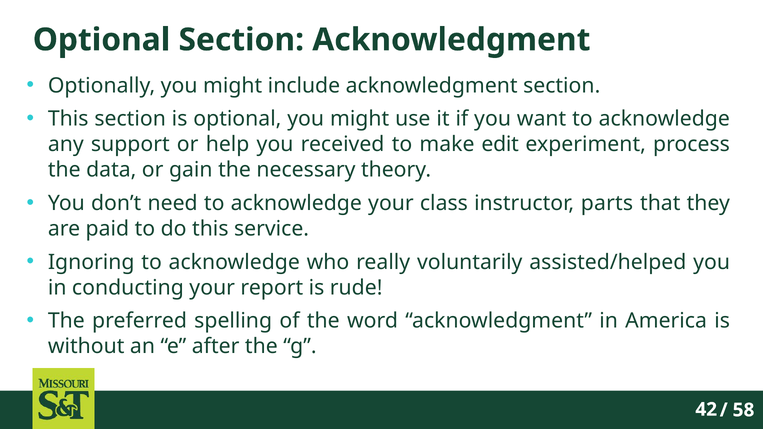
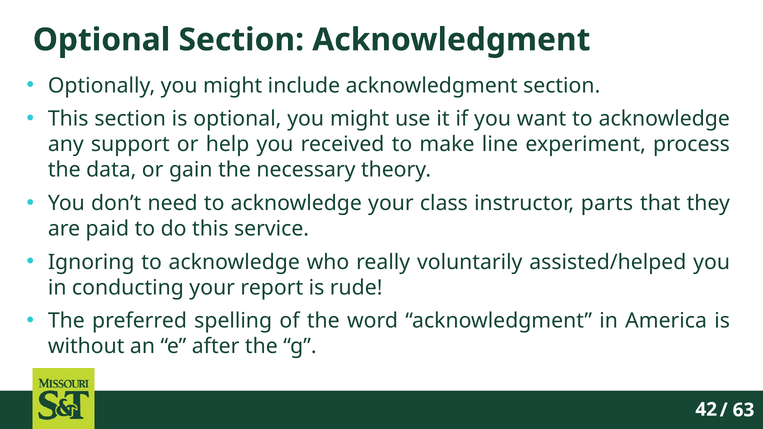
edit: edit -> line
58: 58 -> 63
